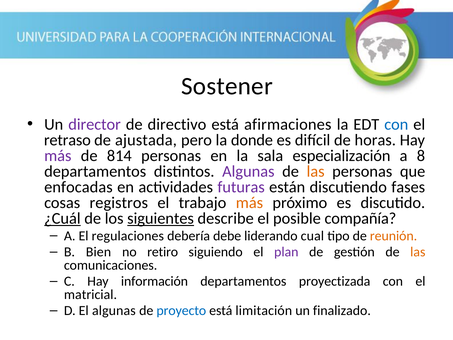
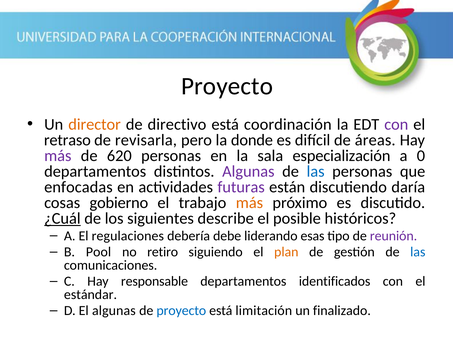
Sostener at (227, 86): Sostener -> Proyecto
director colour: purple -> orange
afirmaciones: afirmaciones -> coordinación
con at (396, 124) colour: blue -> purple
ajustada: ajustada -> revisarla
horas: horas -> áreas
814: 814 -> 620
8: 8 -> 0
las at (316, 171) colour: orange -> blue
fases: fases -> daría
registros: registros -> gobierno
siguientes underline: present -> none
compañía: compañía -> históricos
cual: cual -> esas
reunión colour: orange -> purple
Bien: Bien -> Pool
plan colour: purple -> orange
las at (418, 252) colour: orange -> blue
información: información -> responsable
proyectizada: proyectizada -> identificados
matricial: matricial -> estándar
